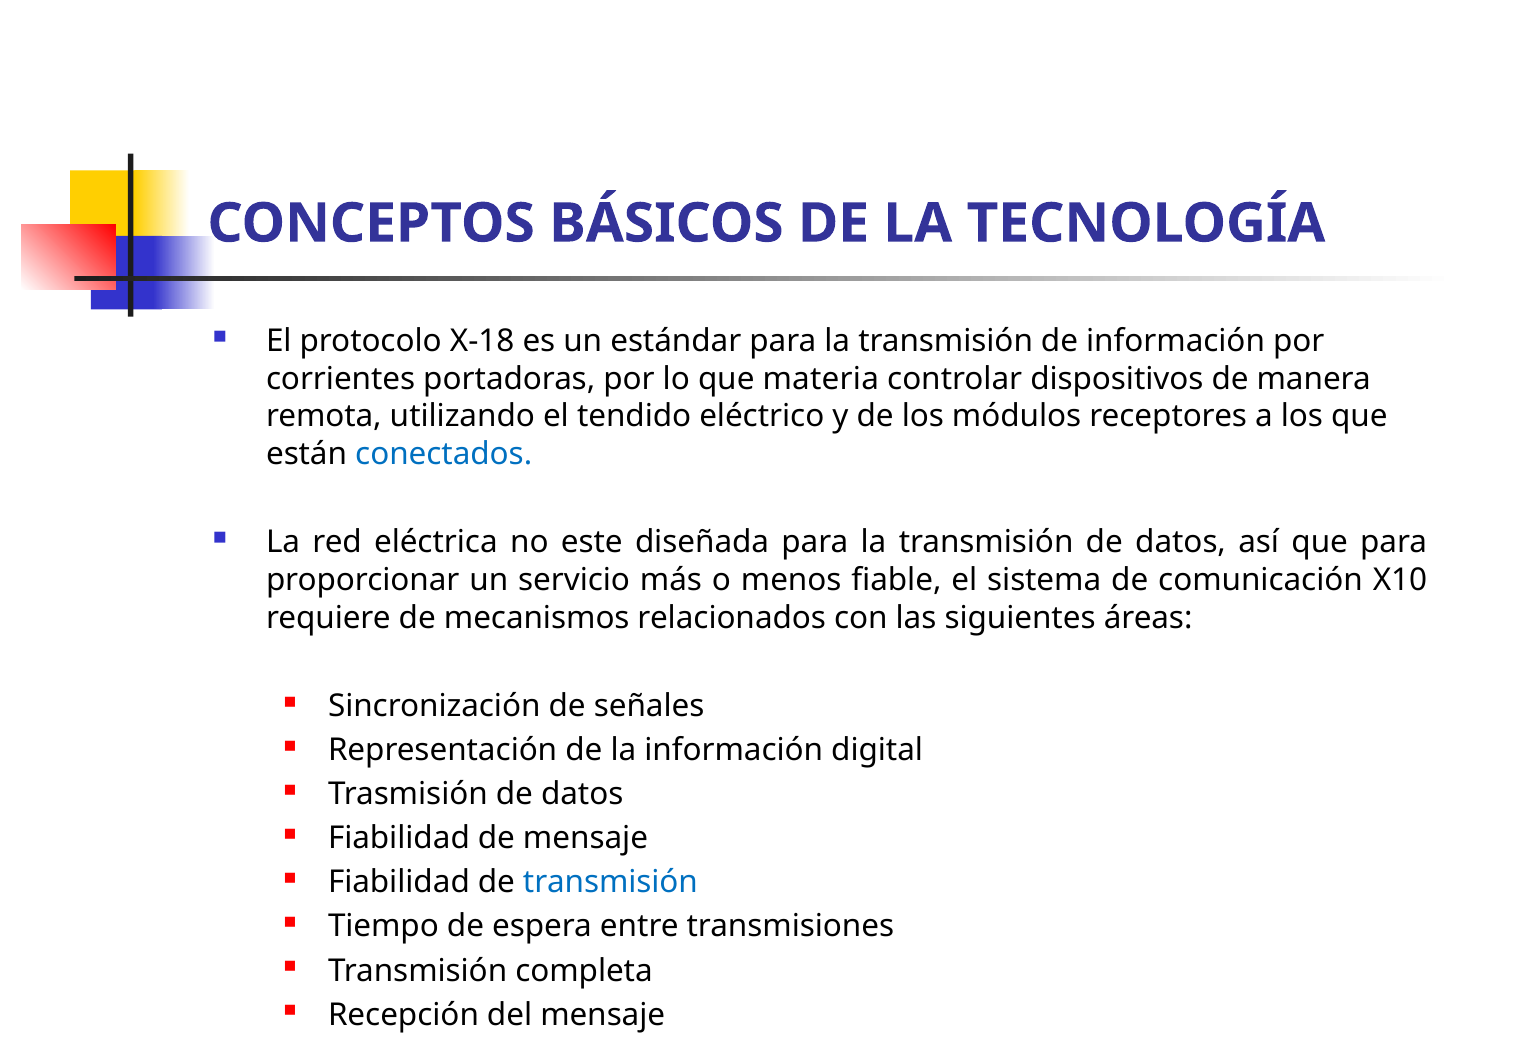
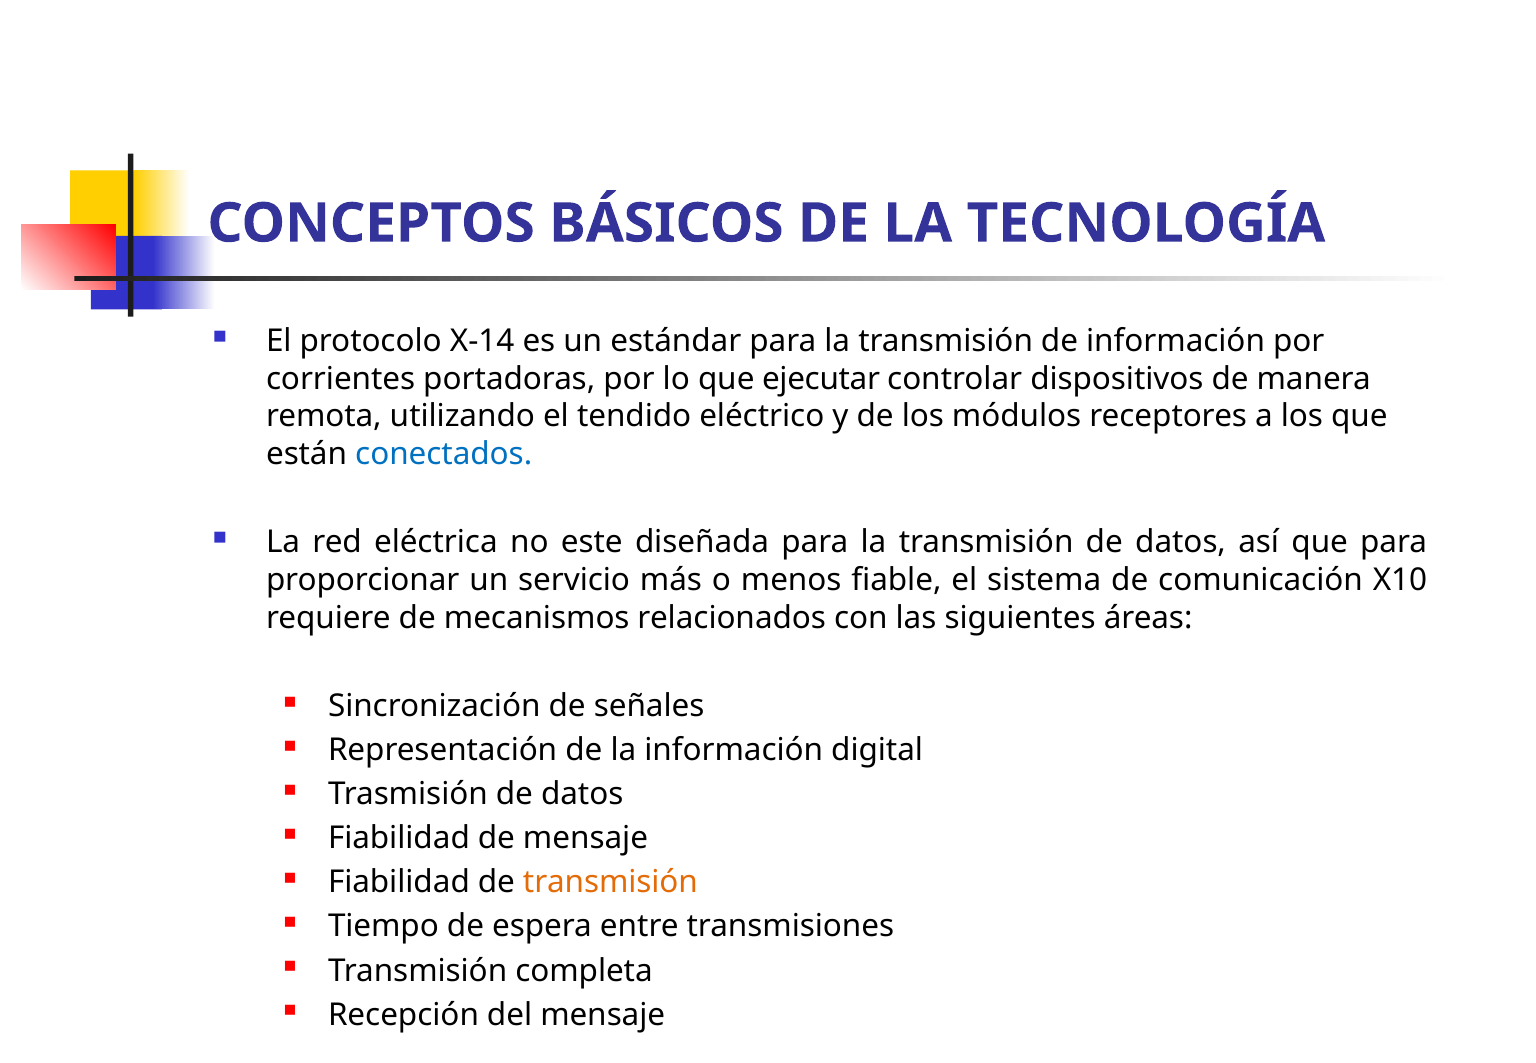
X-18: X-18 -> X-14
materia: materia -> ejecutar
transmisión at (610, 883) colour: blue -> orange
